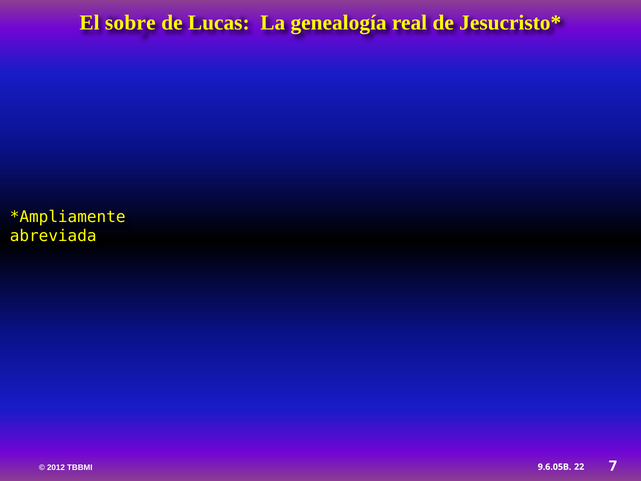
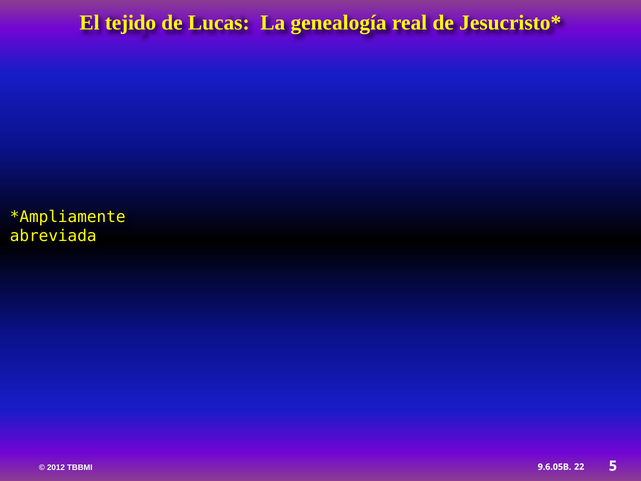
sobre: sobre -> tejido
7: 7 -> 5
